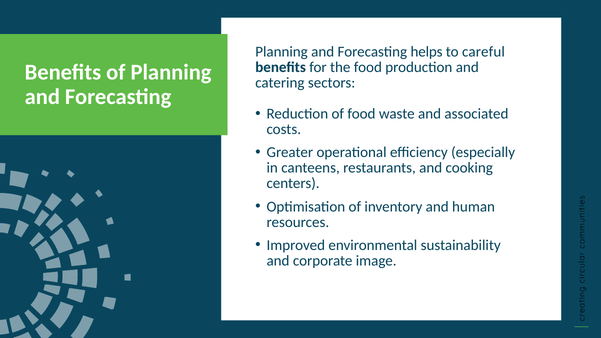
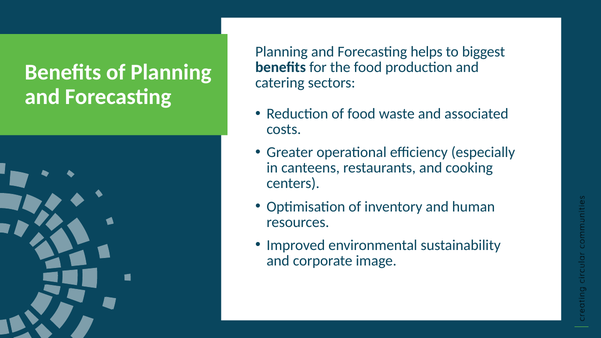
careful: careful -> biggest
